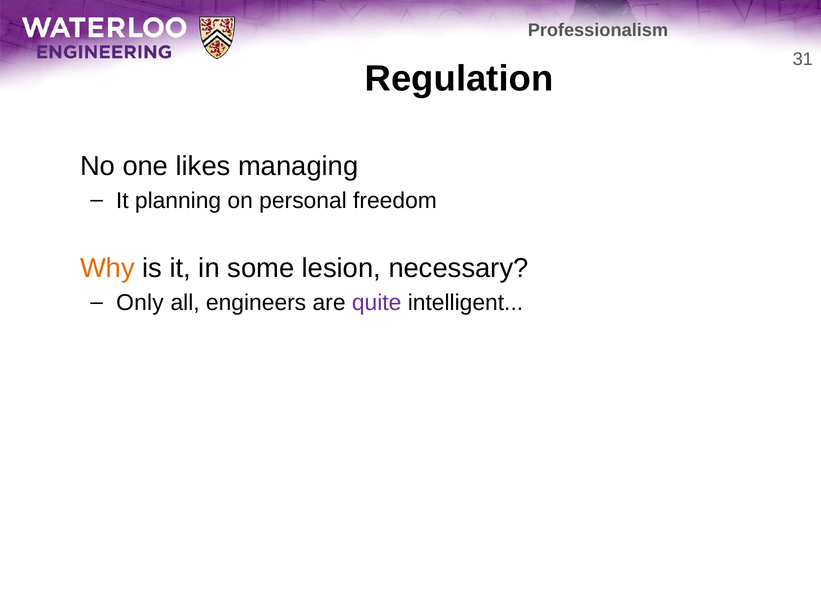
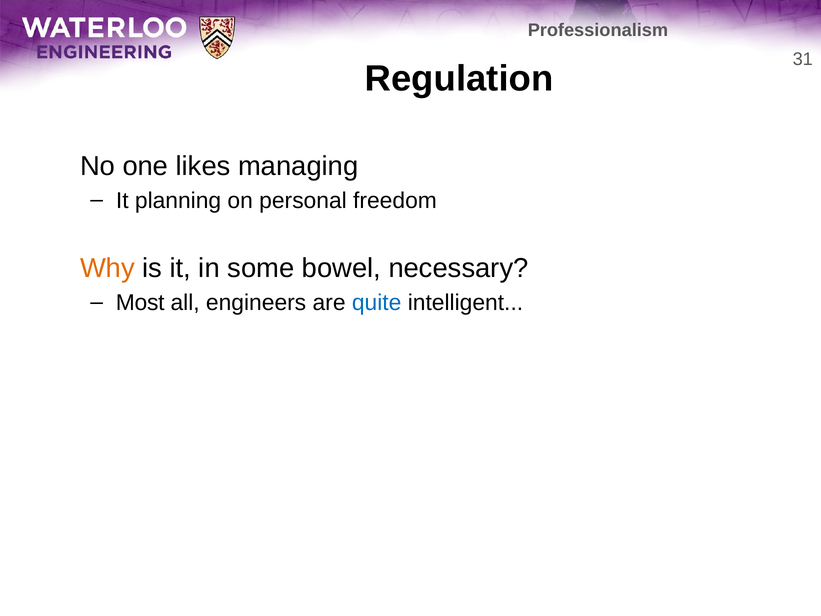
lesion: lesion -> bowel
Only: Only -> Most
quite colour: purple -> blue
